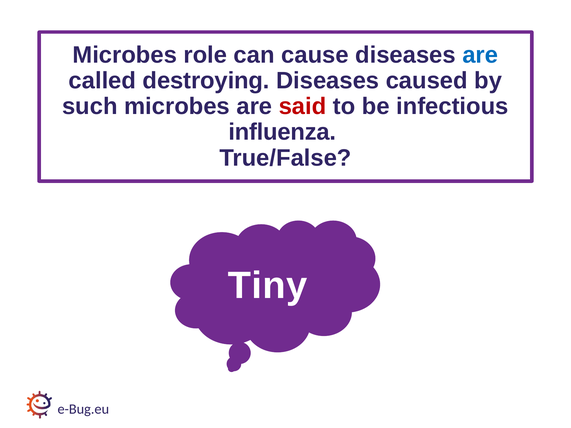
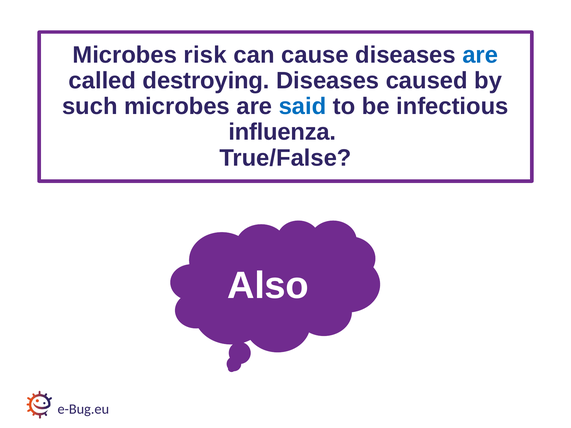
role: role -> risk
said colour: red -> blue
Tiny: Tiny -> Also
